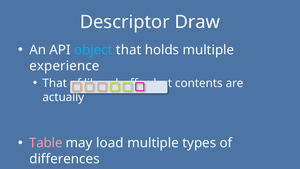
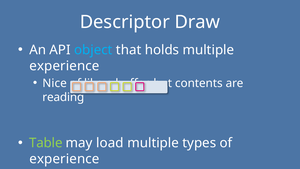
That at (55, 83): That -> Nice
actually: actually -> reading
Table colour: pink -> light green
differences at (64, 159): differences -> experience
